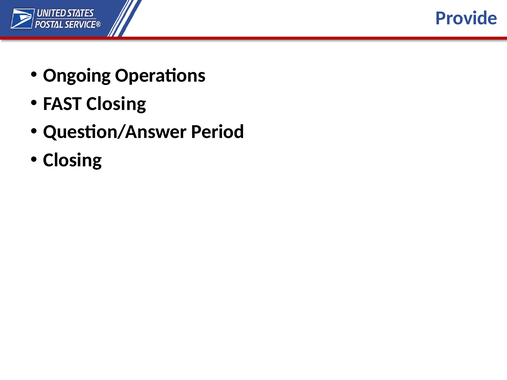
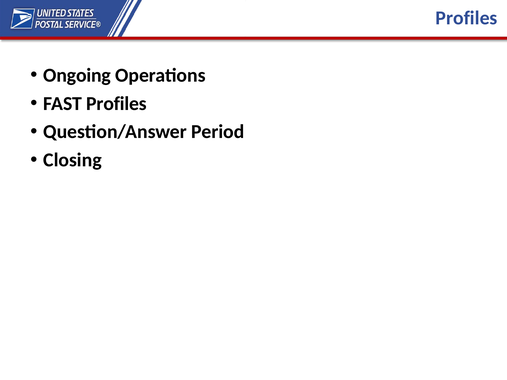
Provide at (467, 18): Provide -> Profiles
FAST Closing: Closing -> Profiles
